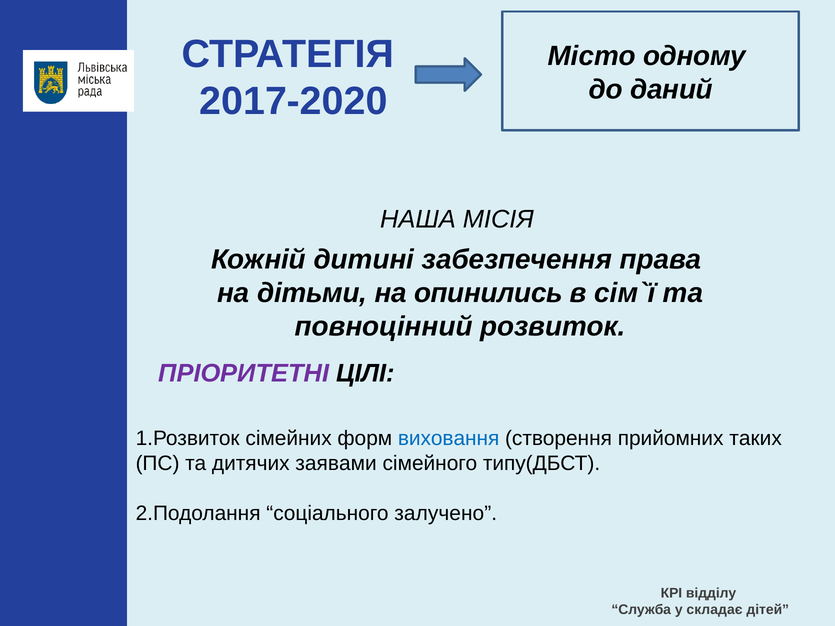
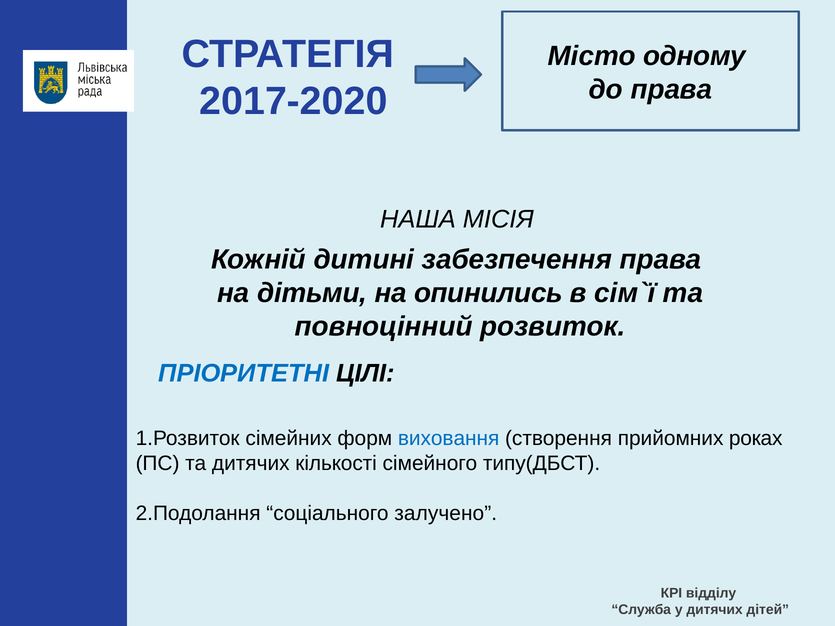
до даний: даний -> права
ПРІОРИТЕТНІ colour: purple -> blue
таких: таких -> роках
заявами: заявами -> кількості
у складає: складає -> дитячих
